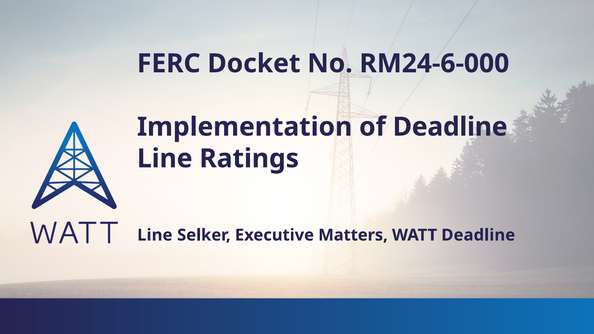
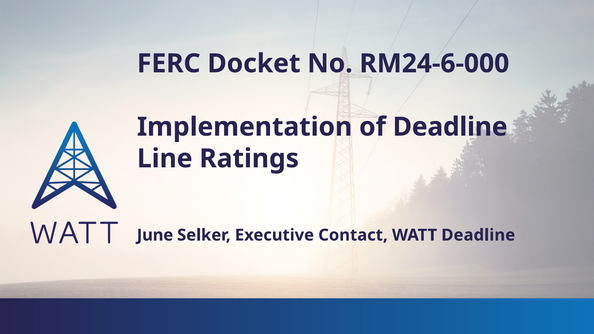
Line at (155, 235): Line -> June
Matters: Matters -> Contact
